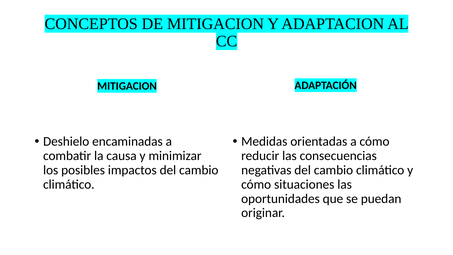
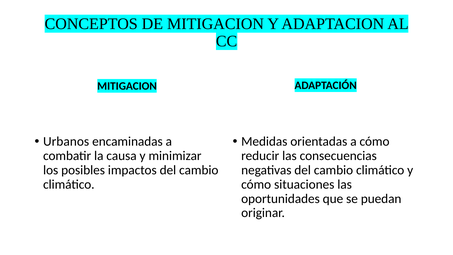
Deshielo: Deshielo -> Urbanos
